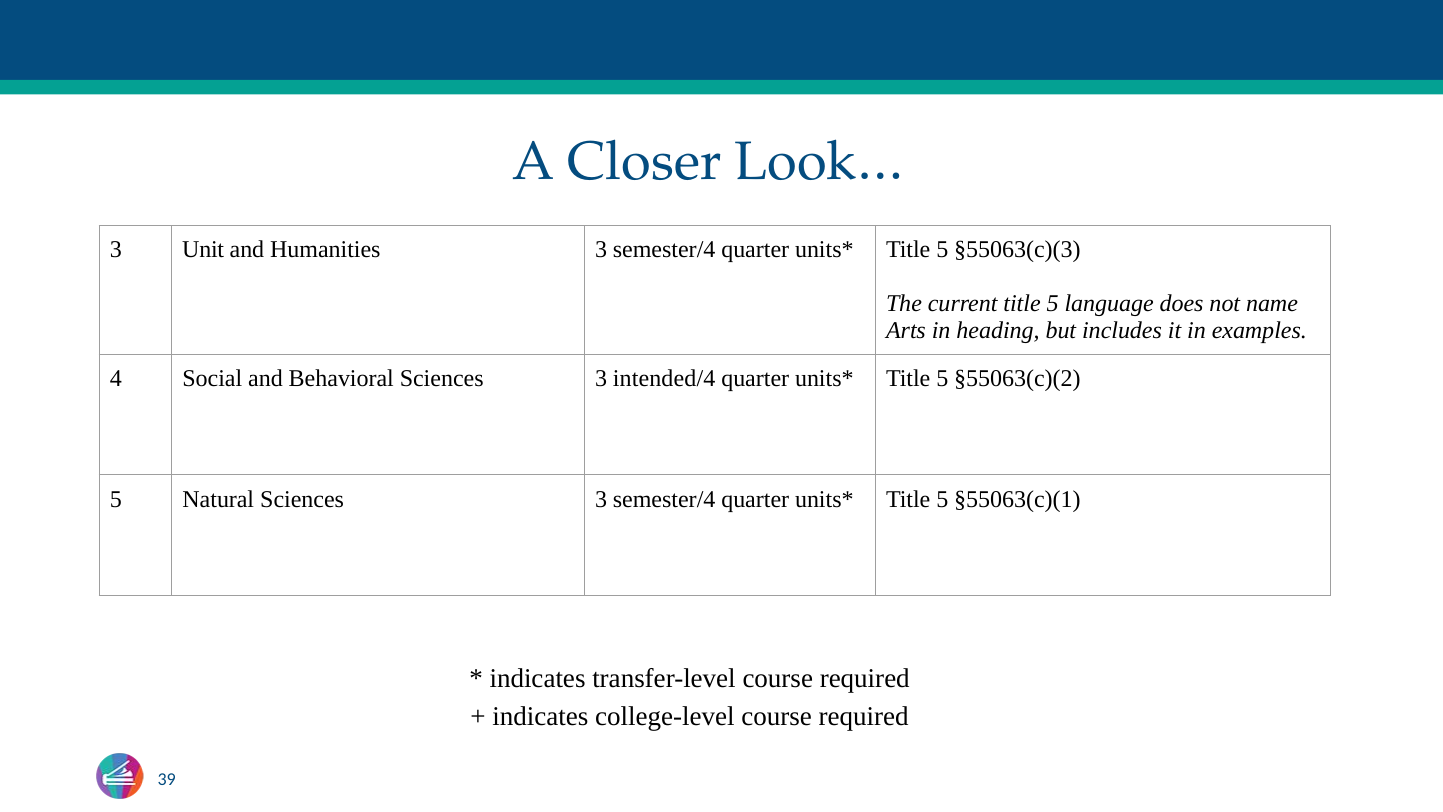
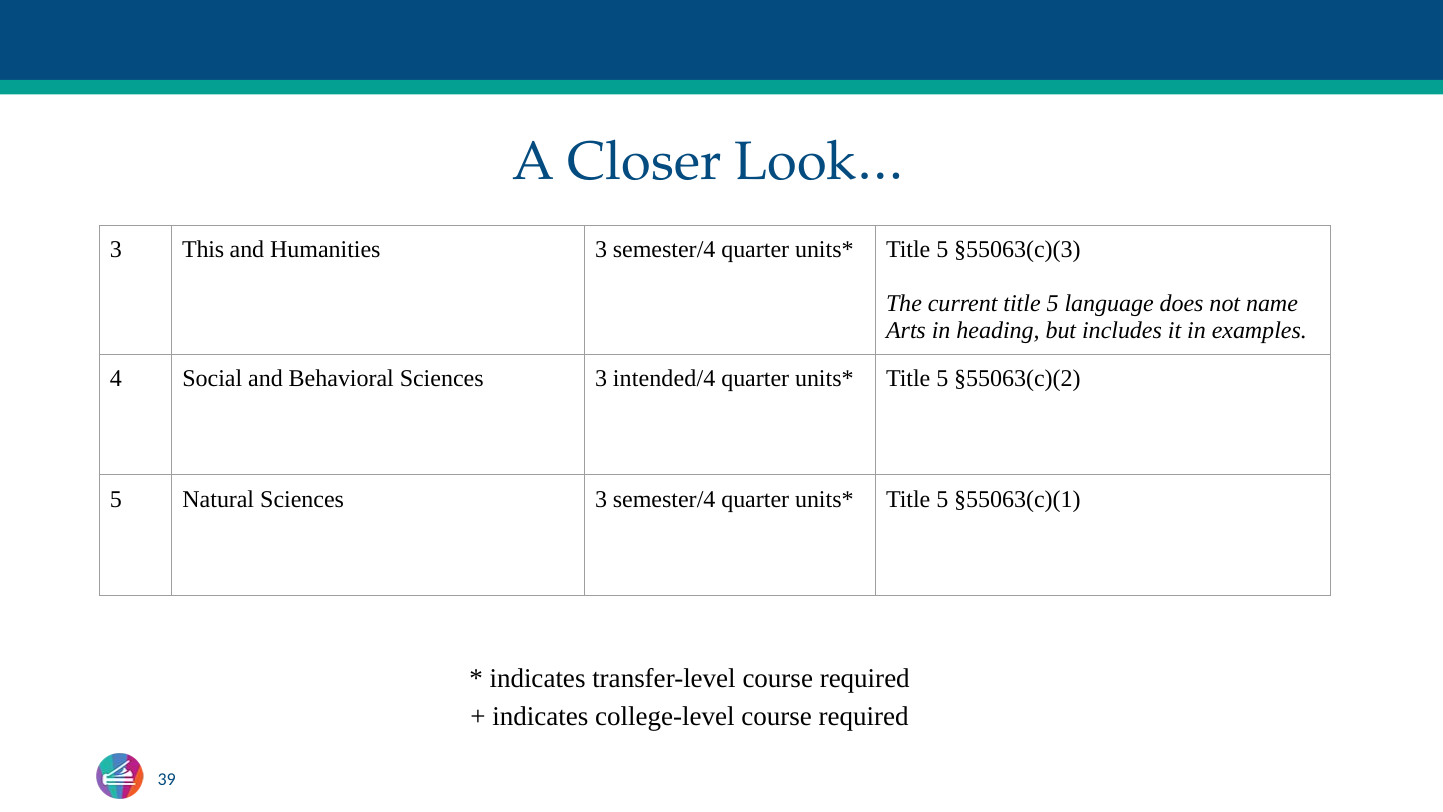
Unit: Unit -> This
